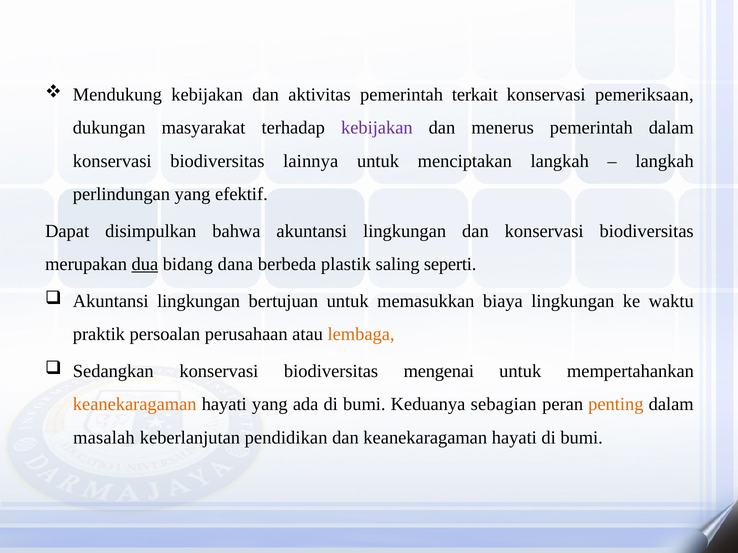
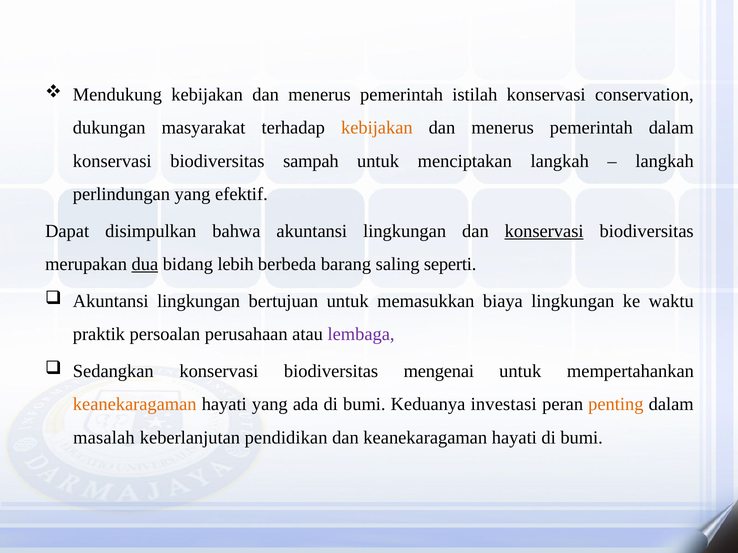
Mendukung kebijakan dan aktivitas: aktivitas -> menerus
terkait: terkait -> istilah
pemeriksaan: pemeriksaan -> conservation
kebijakan at (377, 128) colour: purple -> orange
lainnya: lainnya -> sampah
konservasi at (544, 231) underline: none -> present
dana: dana -> lebih
plastik: plastik -> barang
lembaga colour: orange -> purple
sebagian: sebagian -> investasi
